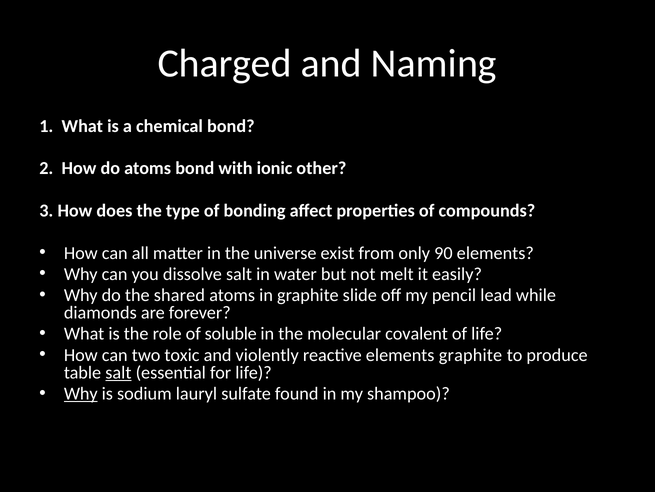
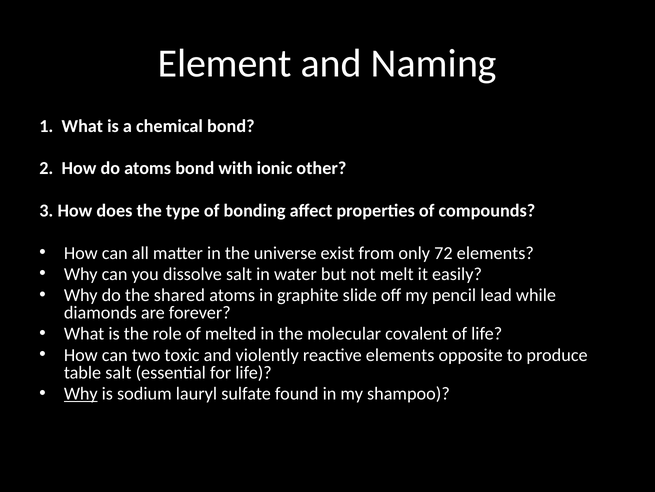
Charged: Charged -> Element
90: 90 -> 72
soluble: soluble -> melted
elements graphite: graphite -> opposite
salt at (118, 372) underline: present -> none
